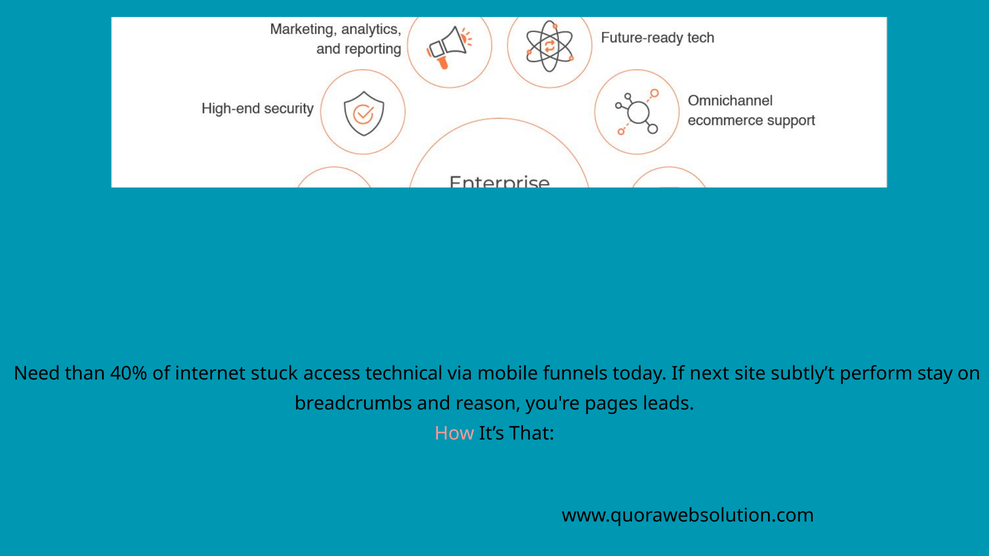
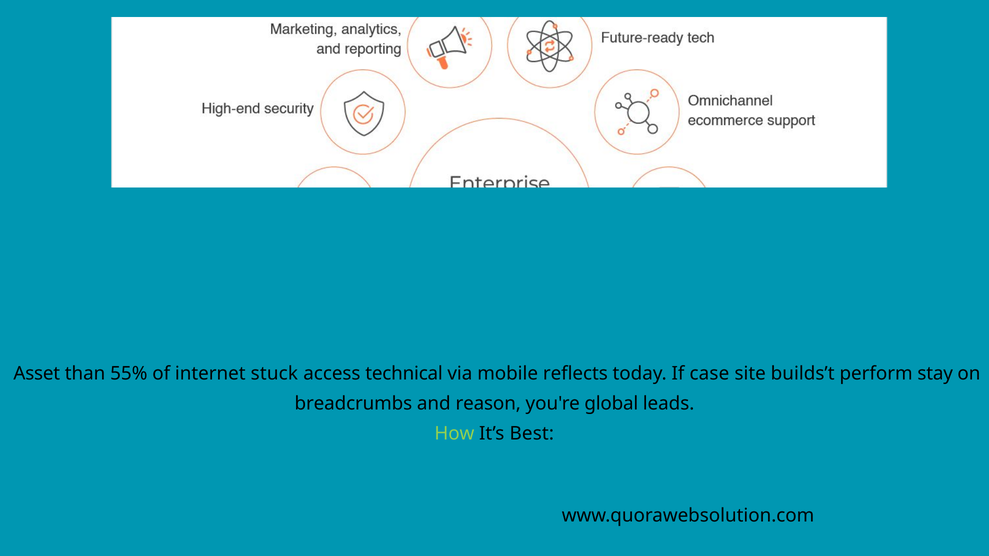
Need: Need -> Asset
40%: 40% -> 55%
funnels: funnels -> reflects
next: next -> case
subtly’t: subtly’t -> builds’t
pages: pages -> global
How colour: pink -> light green
That: That -> Best
